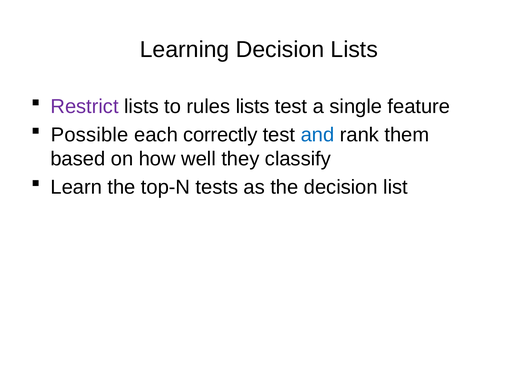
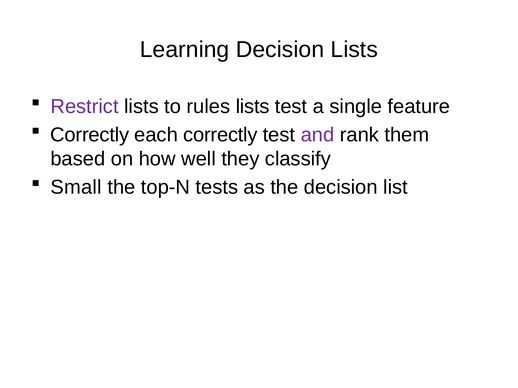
Possible at (90, 135): Possible -> Correctly
and colour: blue -> purple
Learn: Learn -> Small
